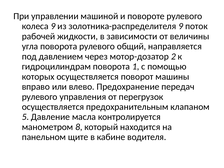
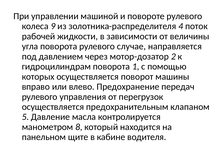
золотника-распределителя 9: 9 -> 4
общий: общий -> случае
